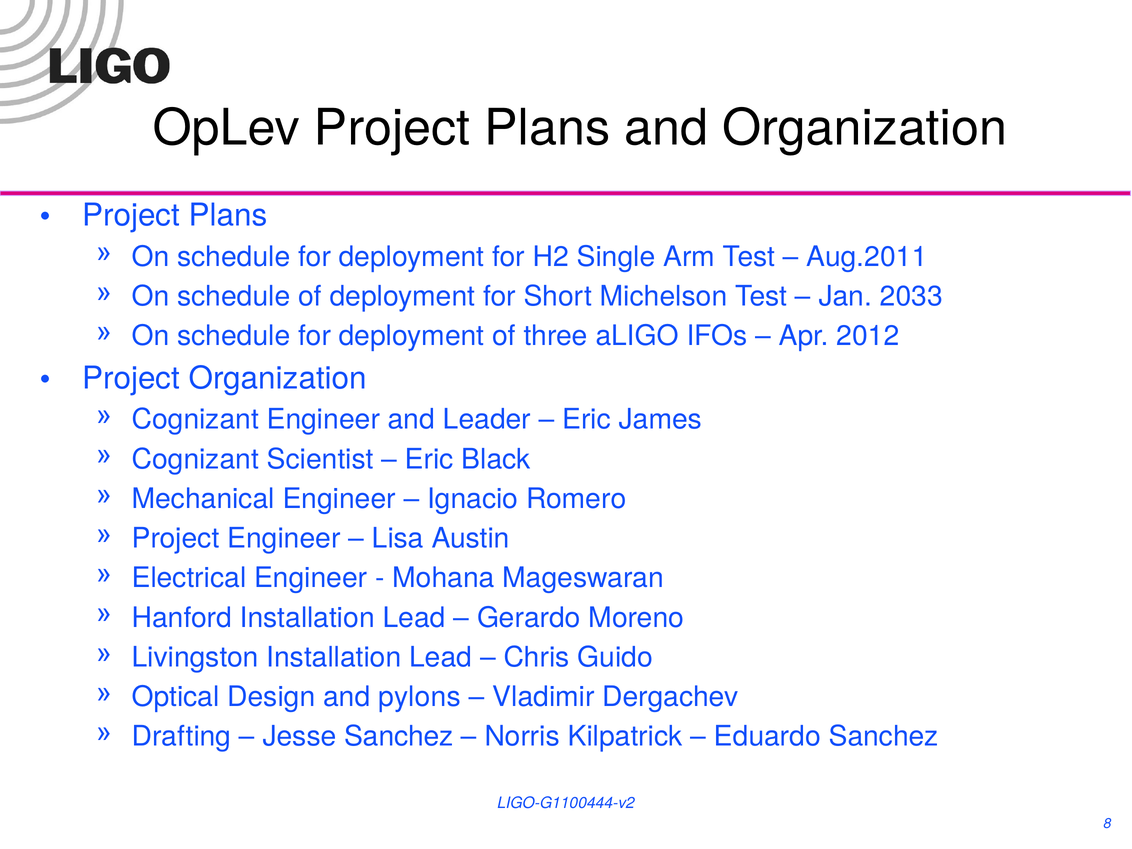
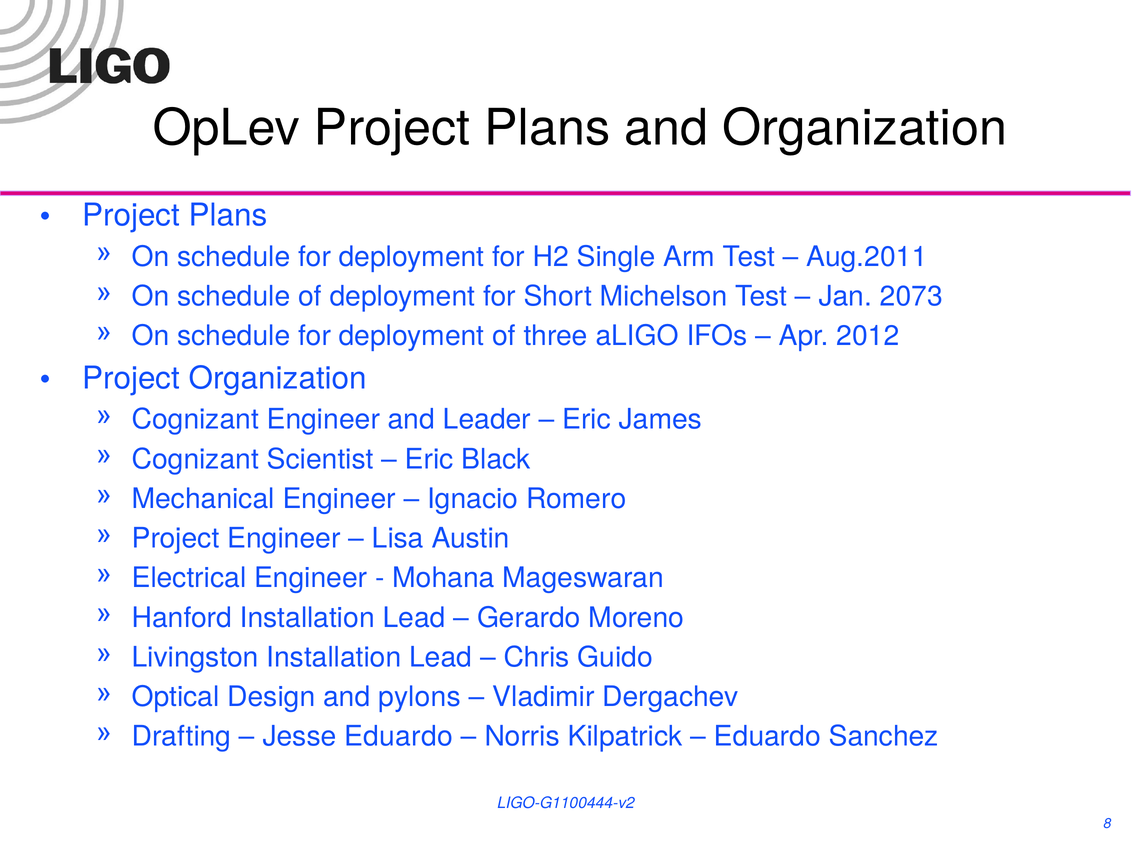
2033: 2033 -> 2073
Jesse Sanchez: Sanchez -> Eduardo
